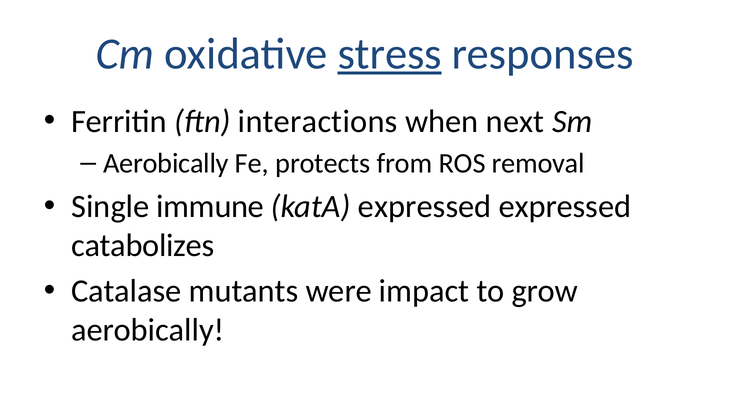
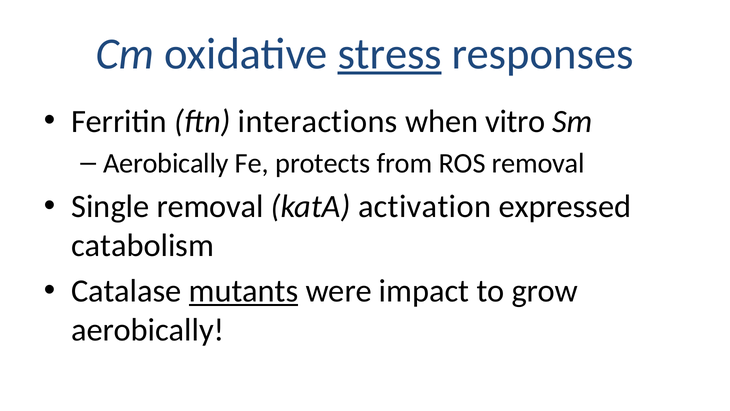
next: next -> vitro
Single immune: immune -> removal
katA expressed: expressed -> activation
catabolizes: catabolizes -> catabolism
mutants underline: none -> present
